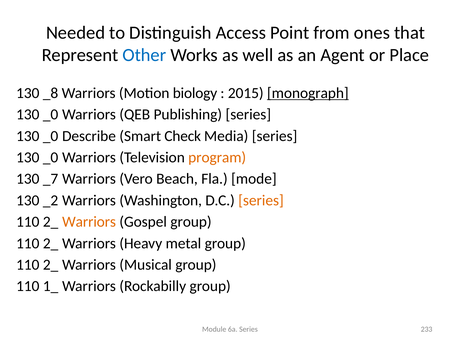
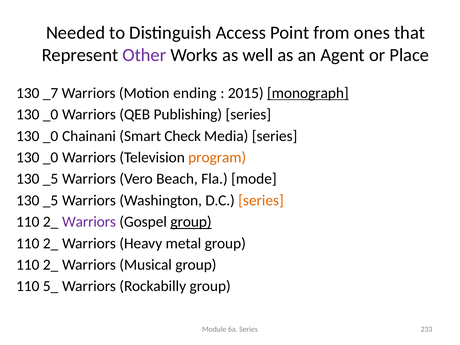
Other colour: blue -> purple
_8: _8 -> _7
biology: biology -> ending
Describe: Describe -> Chainani
_7 at (51, 179): _7 -> _5
_2 at (51, 200): _2 -> _5
Warriors at (89, 222) colour: orange -> purple
group at (191, 222) underline: none -> present
1_: 1_ -> 5_
